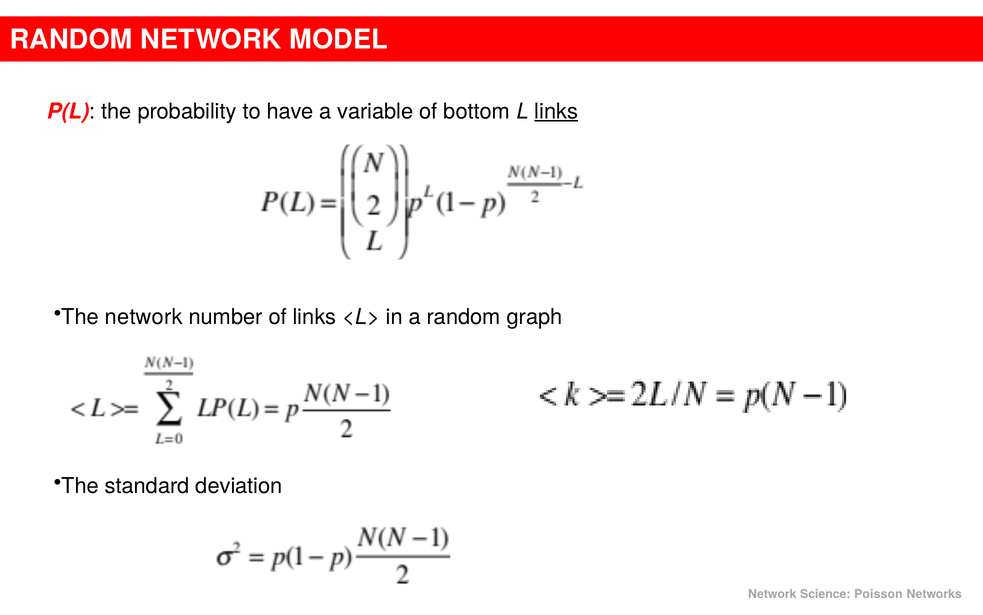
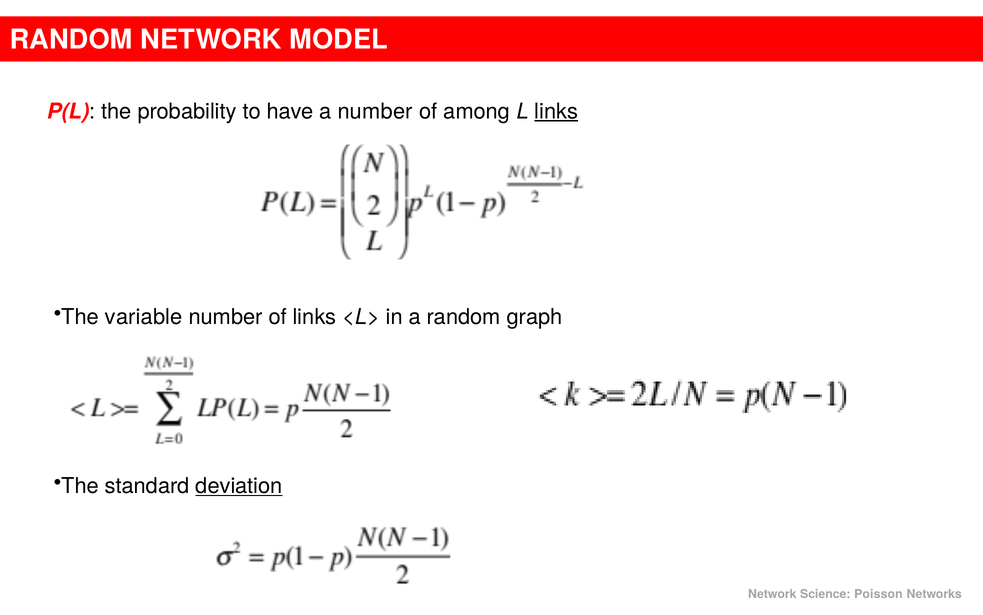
a variable: variable -> number
bottom: bottom -> among
The network: network -> variable
deviation underline: none -> present
